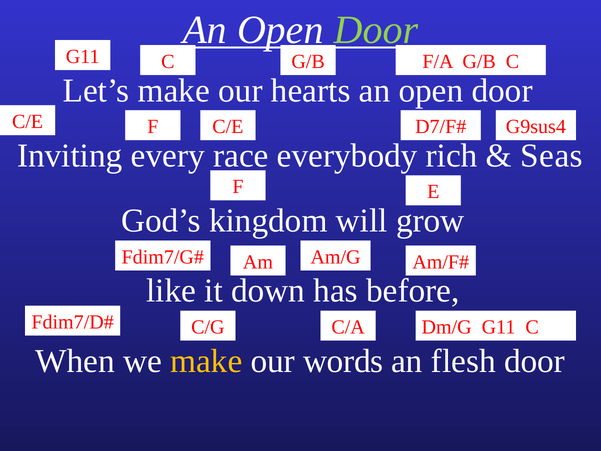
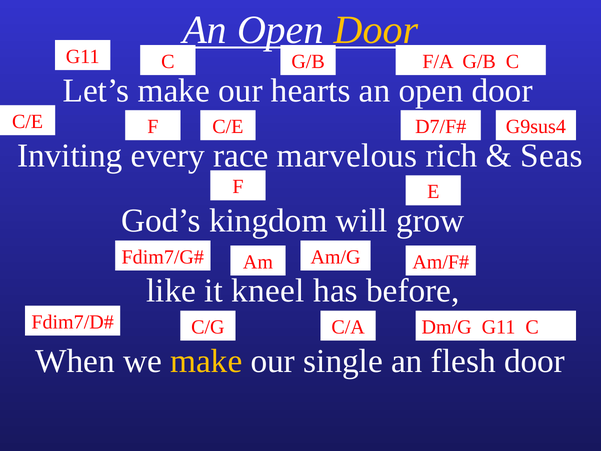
Door at (376, 30) colour: light green -> yellow
everybody: everybody -> marvelous
down: down -> kneel
words: words -> single
